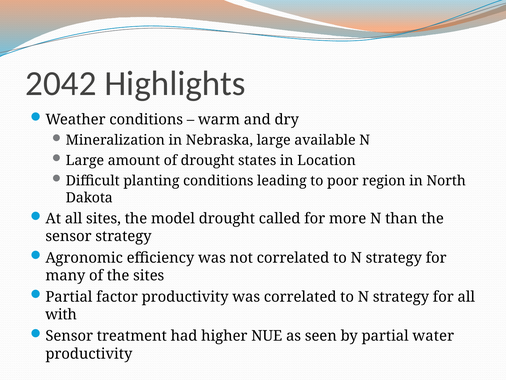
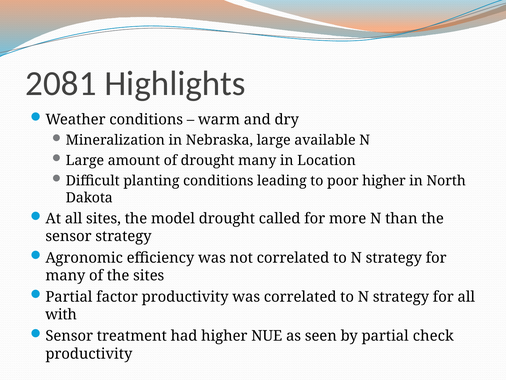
2042: 2042 -> 2081
drought states: states -> many
poor region: region -> higher
water: water -> check
